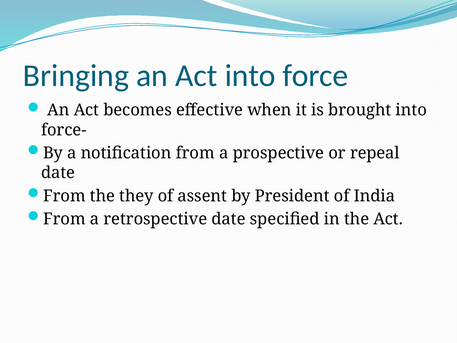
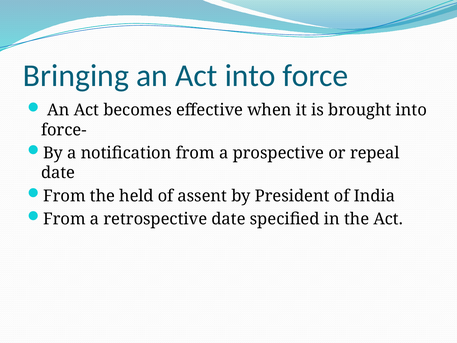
they: they -> held
